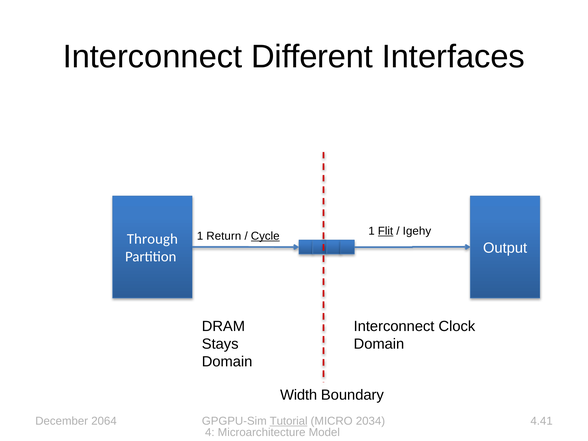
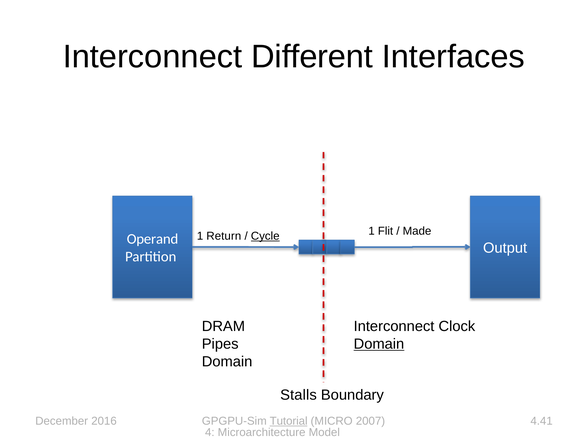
Flit underline: present -> none
Igehy: Igehy -> Made
Through: Through -> Operand
Stays: Stays -> Pipes
Domain at (379, 344) underline: none -> present
Width: Width -> Stalls
2064: 2064 -> 2016
2034: 2034 -> 2007
